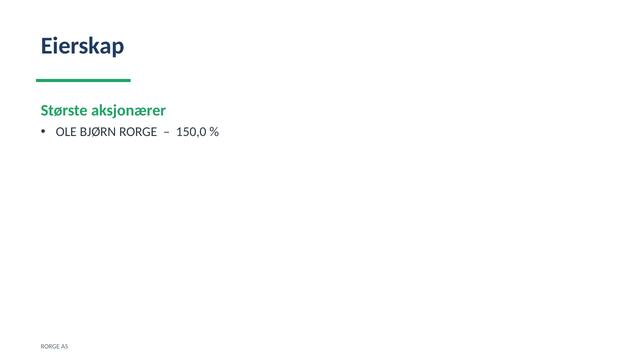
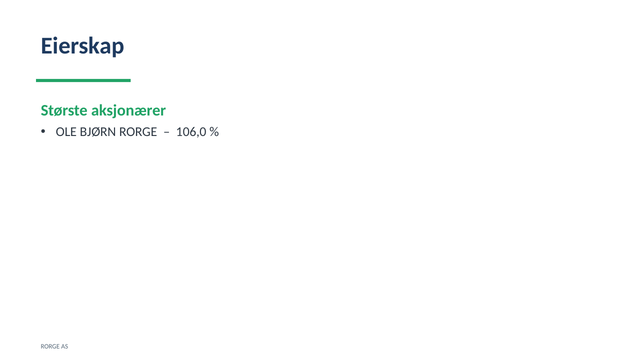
150,0: 150,0 -> 106,0
